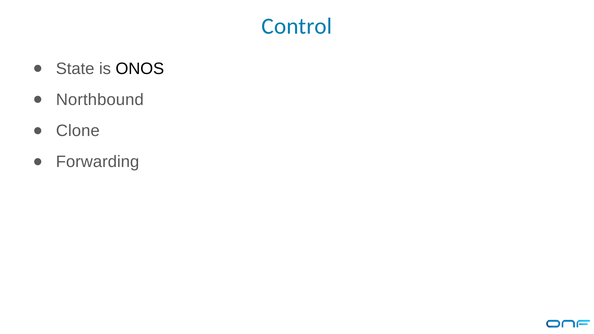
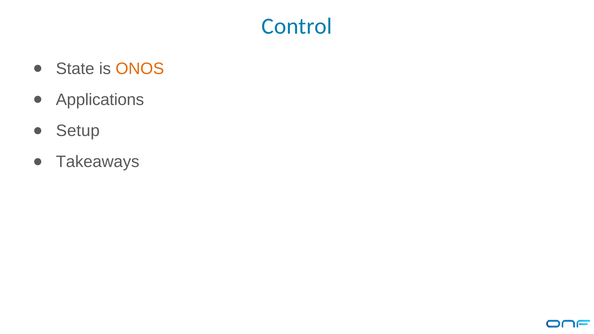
ONOS colour: black -> orange
Northbound: Northbound -> Applications
Clone: Clone -> Setup
Forwarding: Forwarding -> Takeaways
